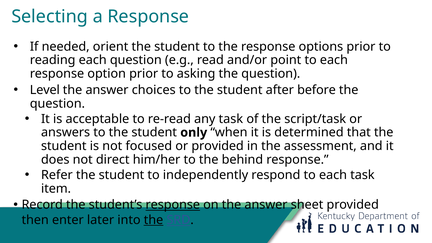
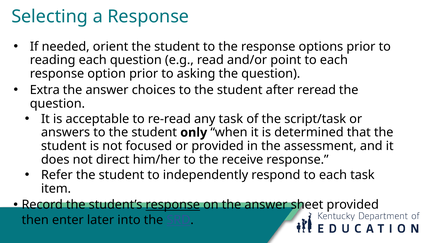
Level: Level -> Extra
before: before -> reread
behind: behind -> receive
the at (154, 220) underline: present -> none
